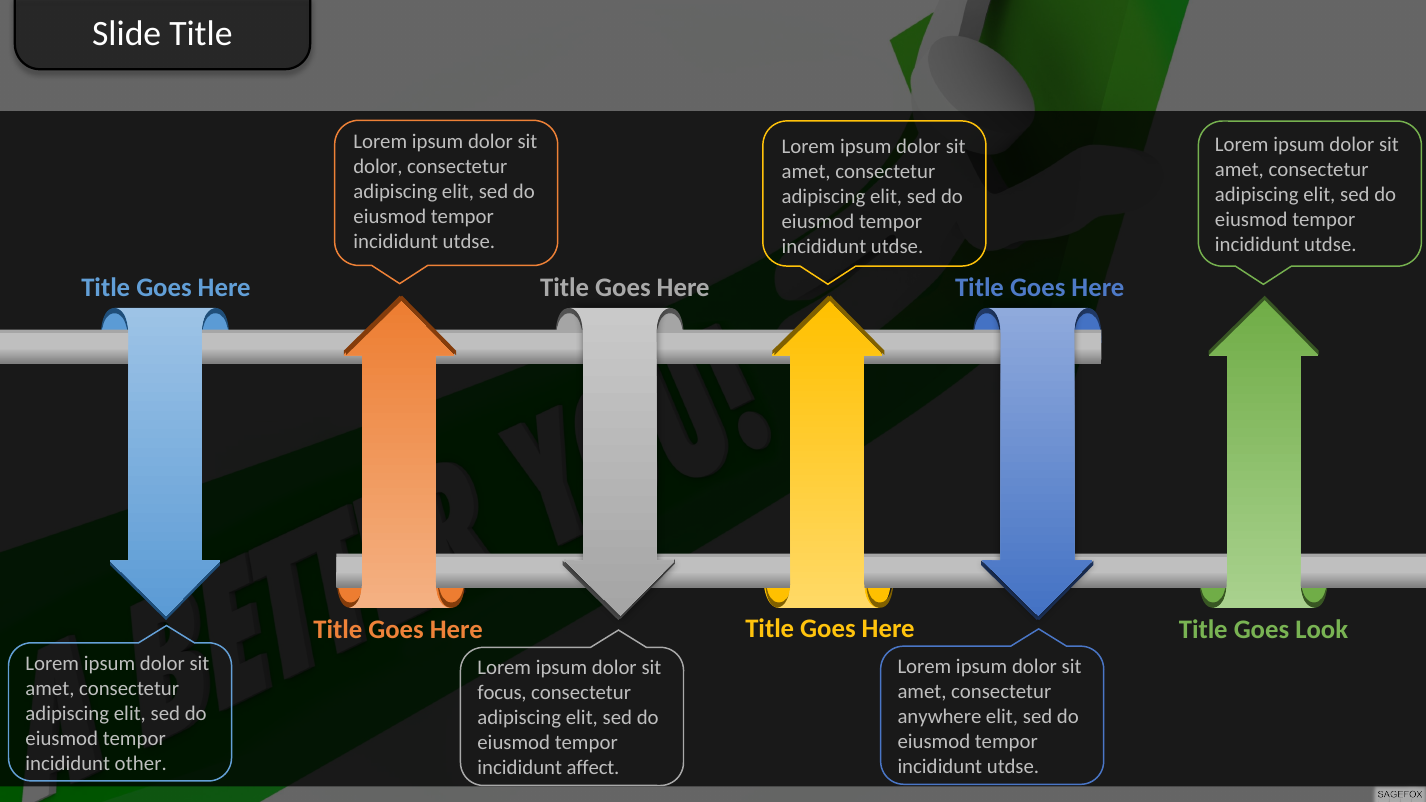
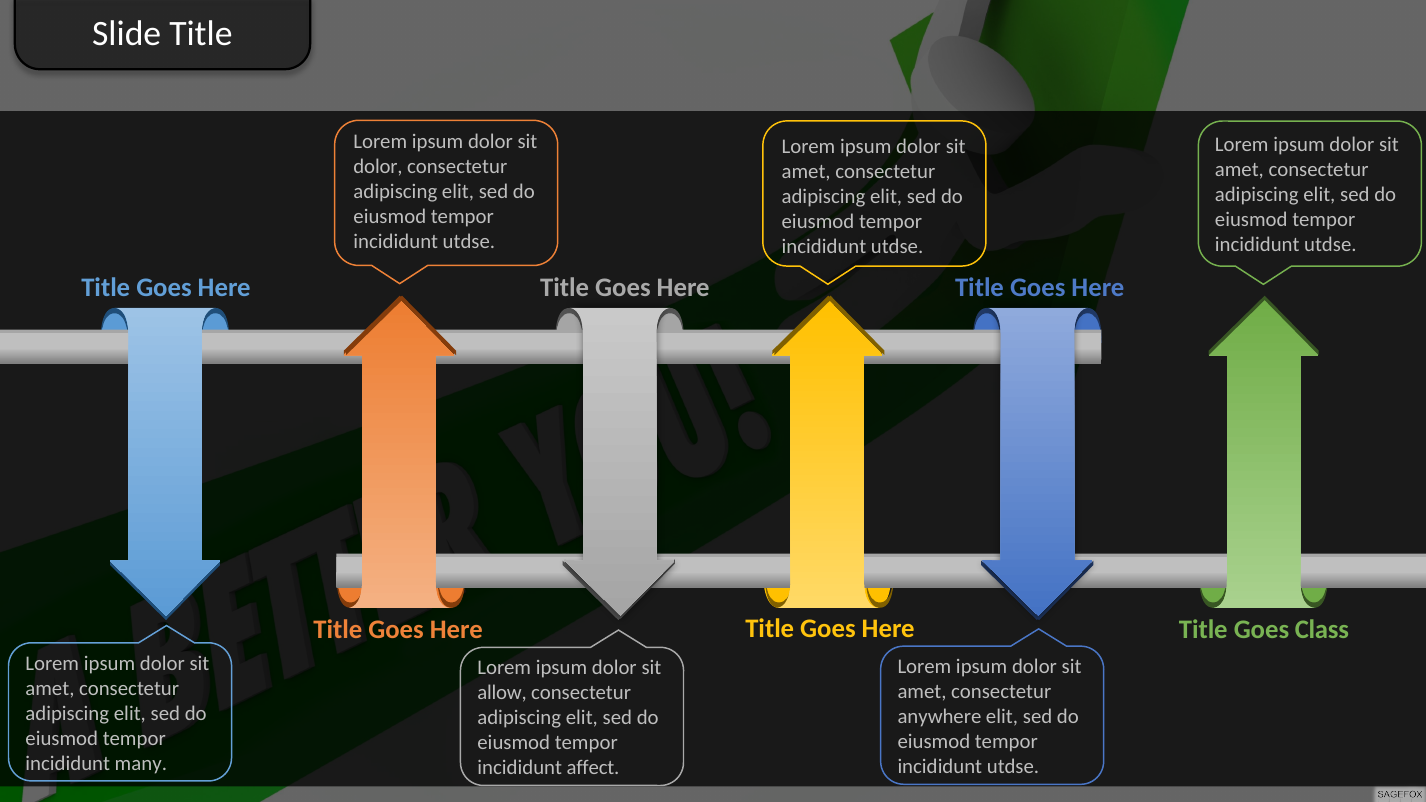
Look: Look -> Class
focus: focus -> allow
other: other -> many
